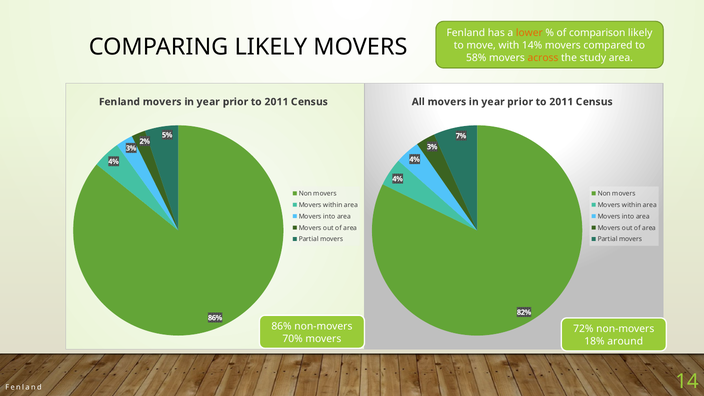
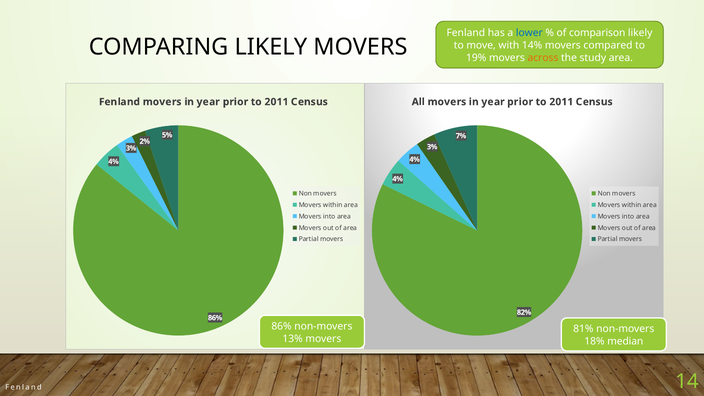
lower colour: orange -> blue
58%: 58% -> 19%
72%: 72% -> 81%
70%: 70% -> 13%
around: around -> median
